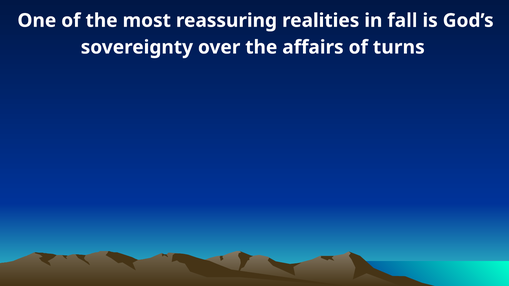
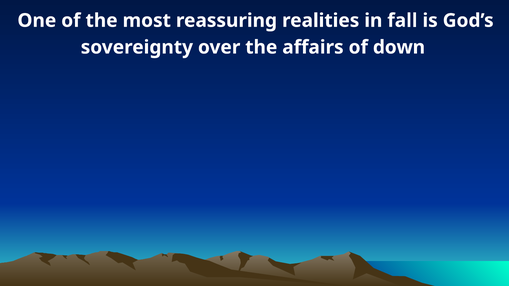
turns: turns -> down
